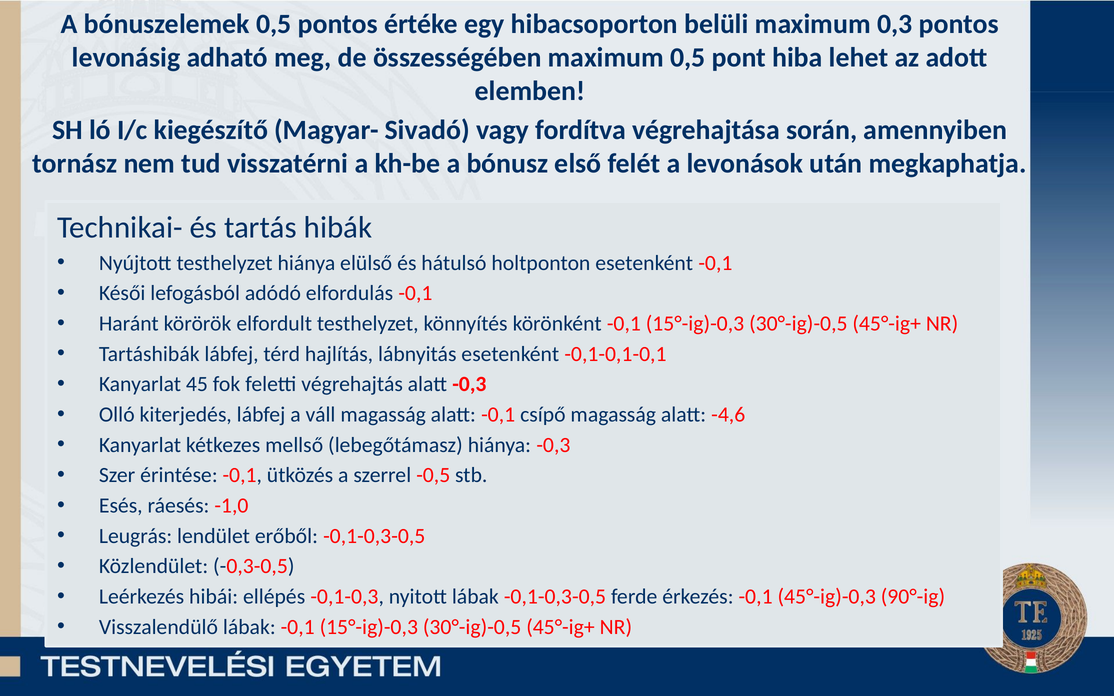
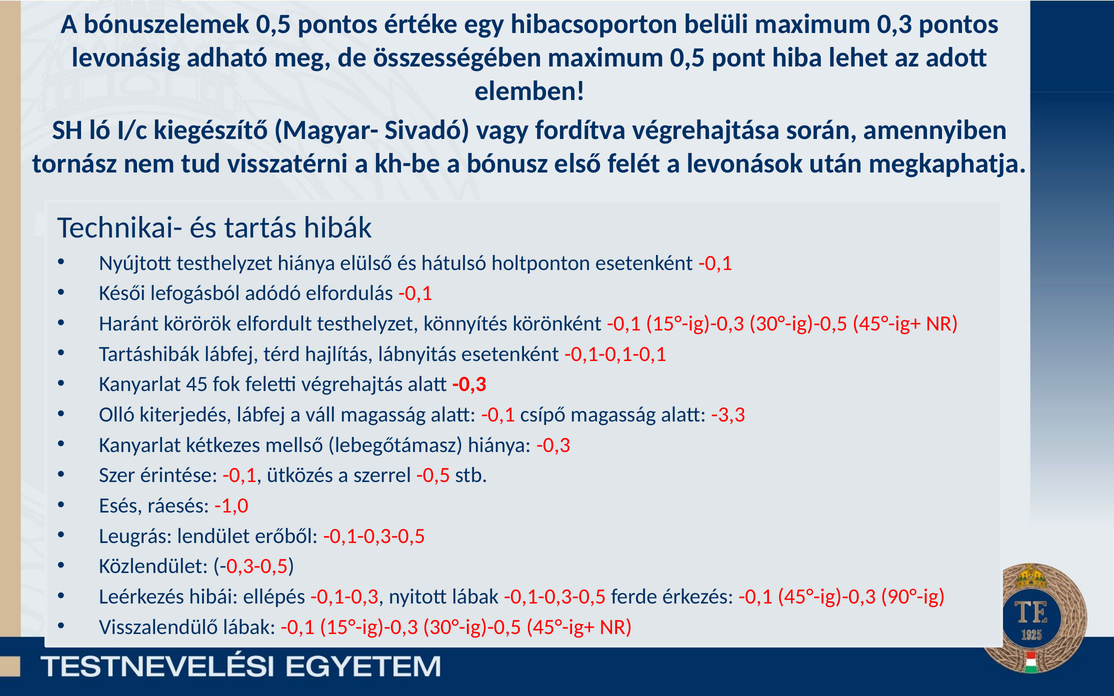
-4,6: -4,6 -> -3,3
